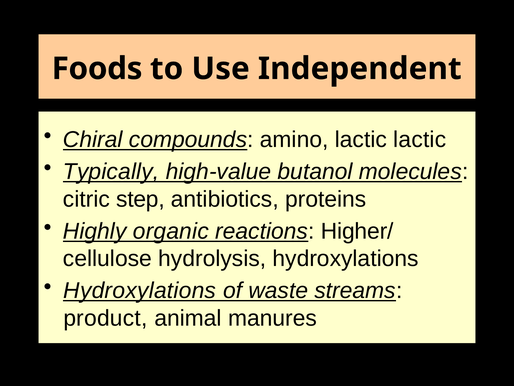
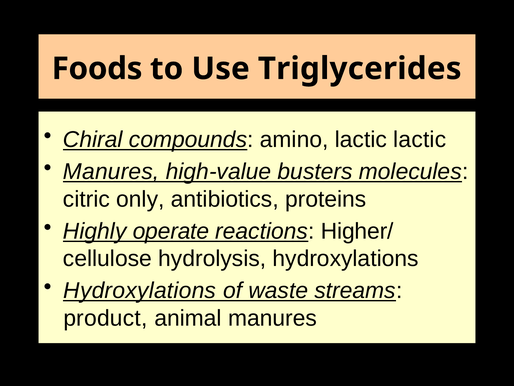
Independent: Independent -> Triglycerides
Typically at (111, 172): Typically -> Manures
butanol: butanol -> busters
step: step -> only
organic: organic -> operate
